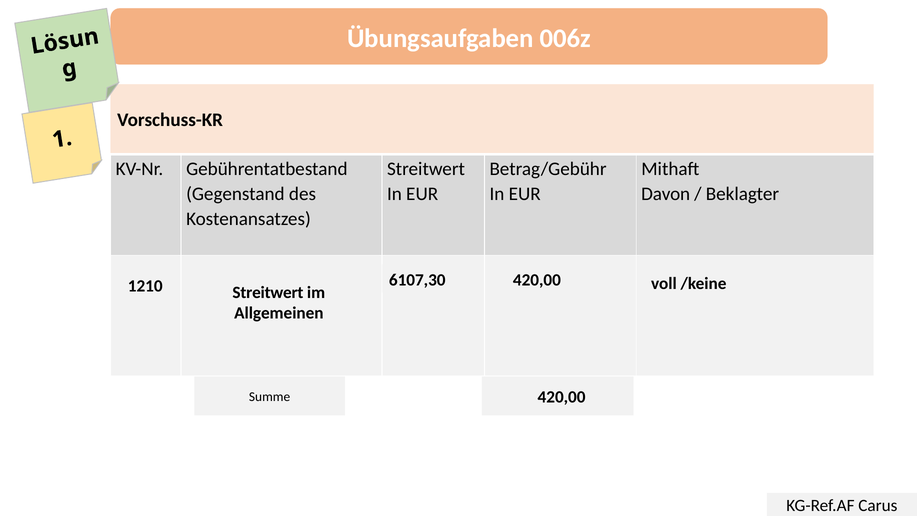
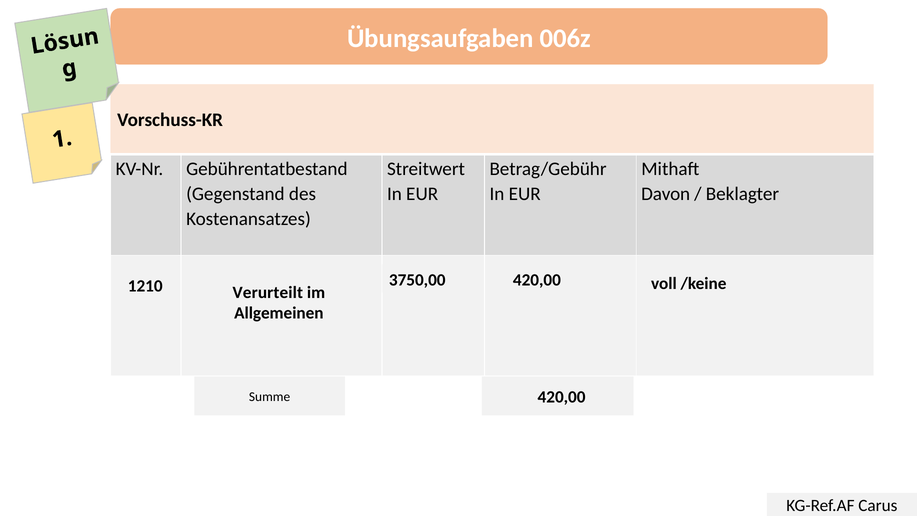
6107,30: 6107,30 -> 3750,00
1210 Streitwert: Streitwert -> Verurteilt
